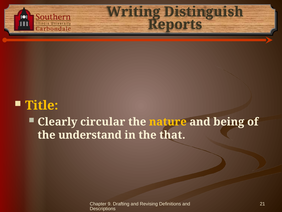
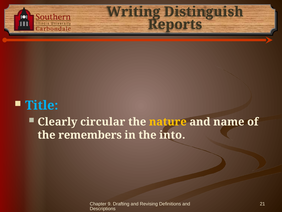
Title colour: yellow -> light blue
being: being -> name
understand: understand -> remembers
that: that -> into
